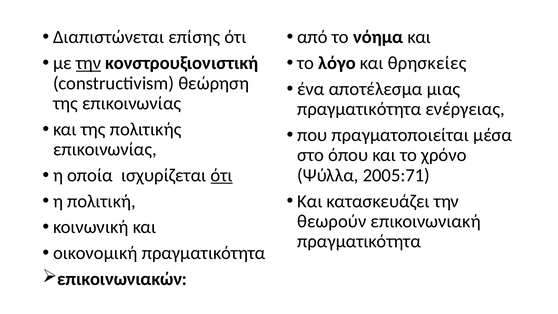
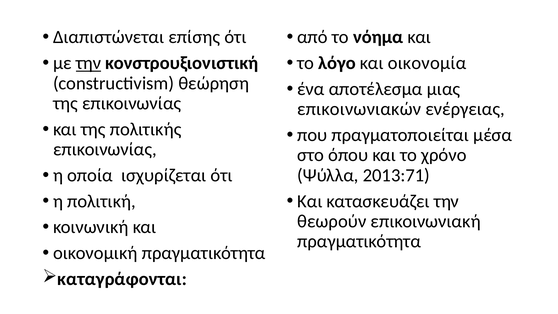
θρησκείες: θρησκείες -> οικονομία
πραγματικότητα at (359, 109): πραγματικότητα -> επικοινωνιακών
ότι at (222, 175) underline: present -> none
2005:71: 2005:71 -> 2013:71
επικοινωνιακών: επικοινωνιακών -> καταγράφονται
